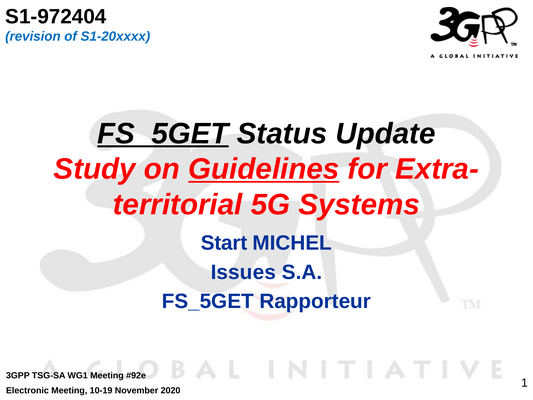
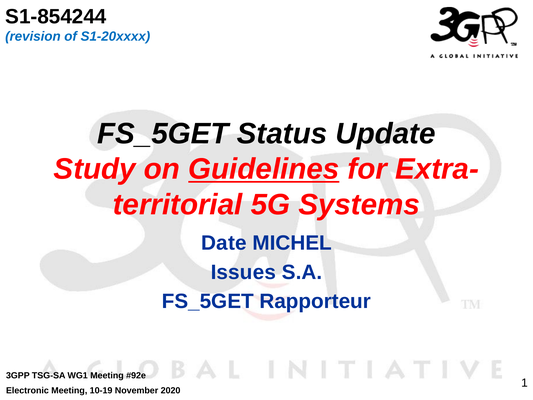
S1-972404: S1-972404 -> S1-854244
FS_5GET at (163, 134) underline: present -> none
Start: Start -> Date
